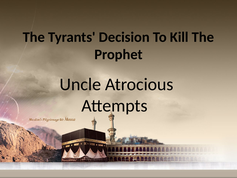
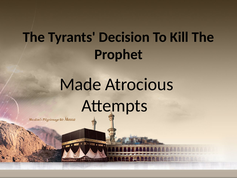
Uncle: Uncle -> Made
